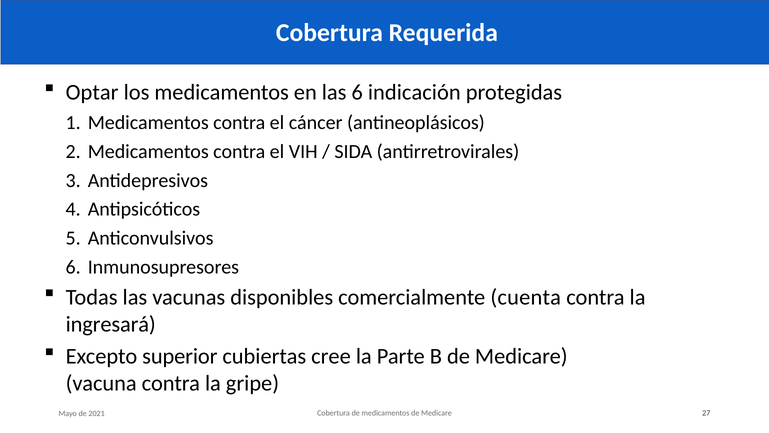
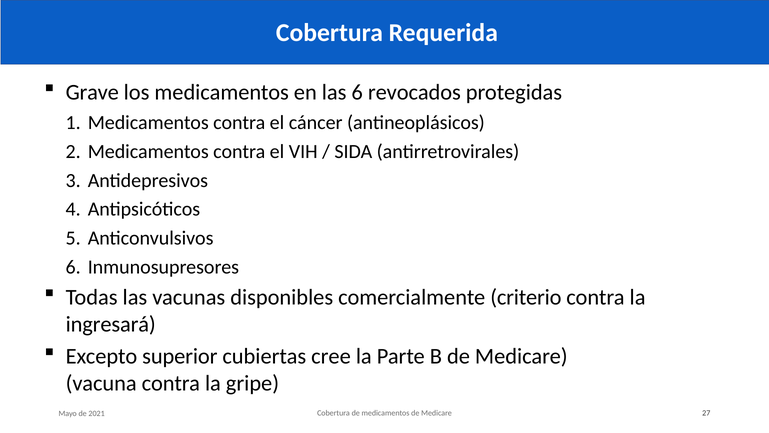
Optar: Optar -> Grave
indicación: indicación -> revocados
cuenta: cuenta -> criterio
